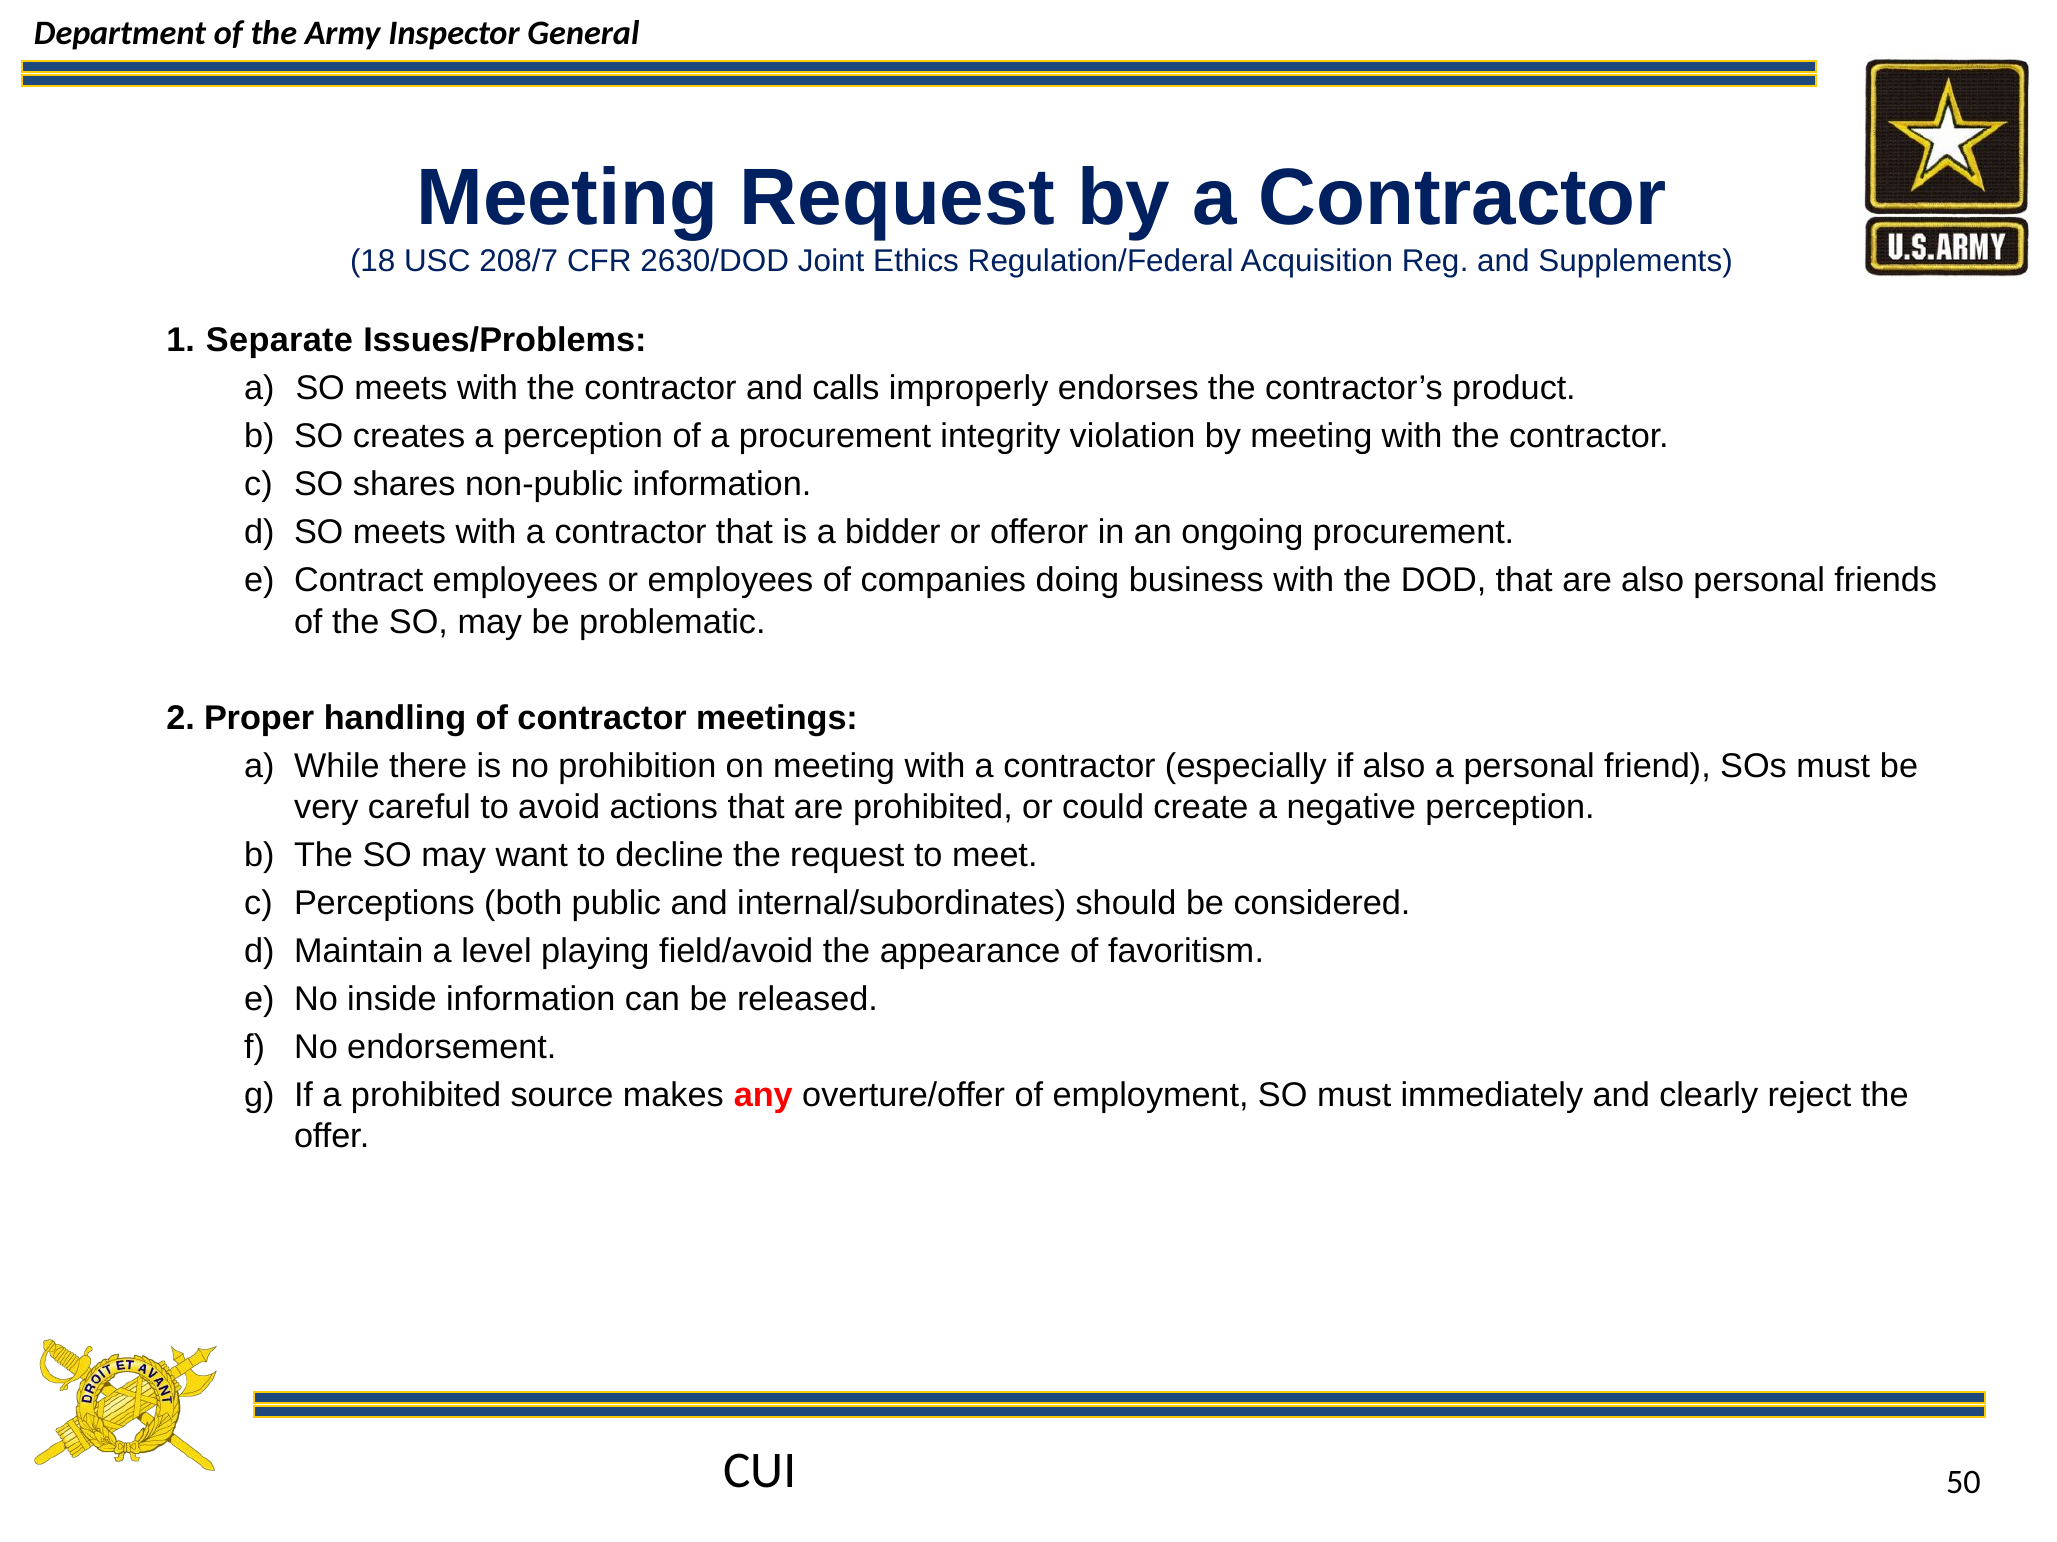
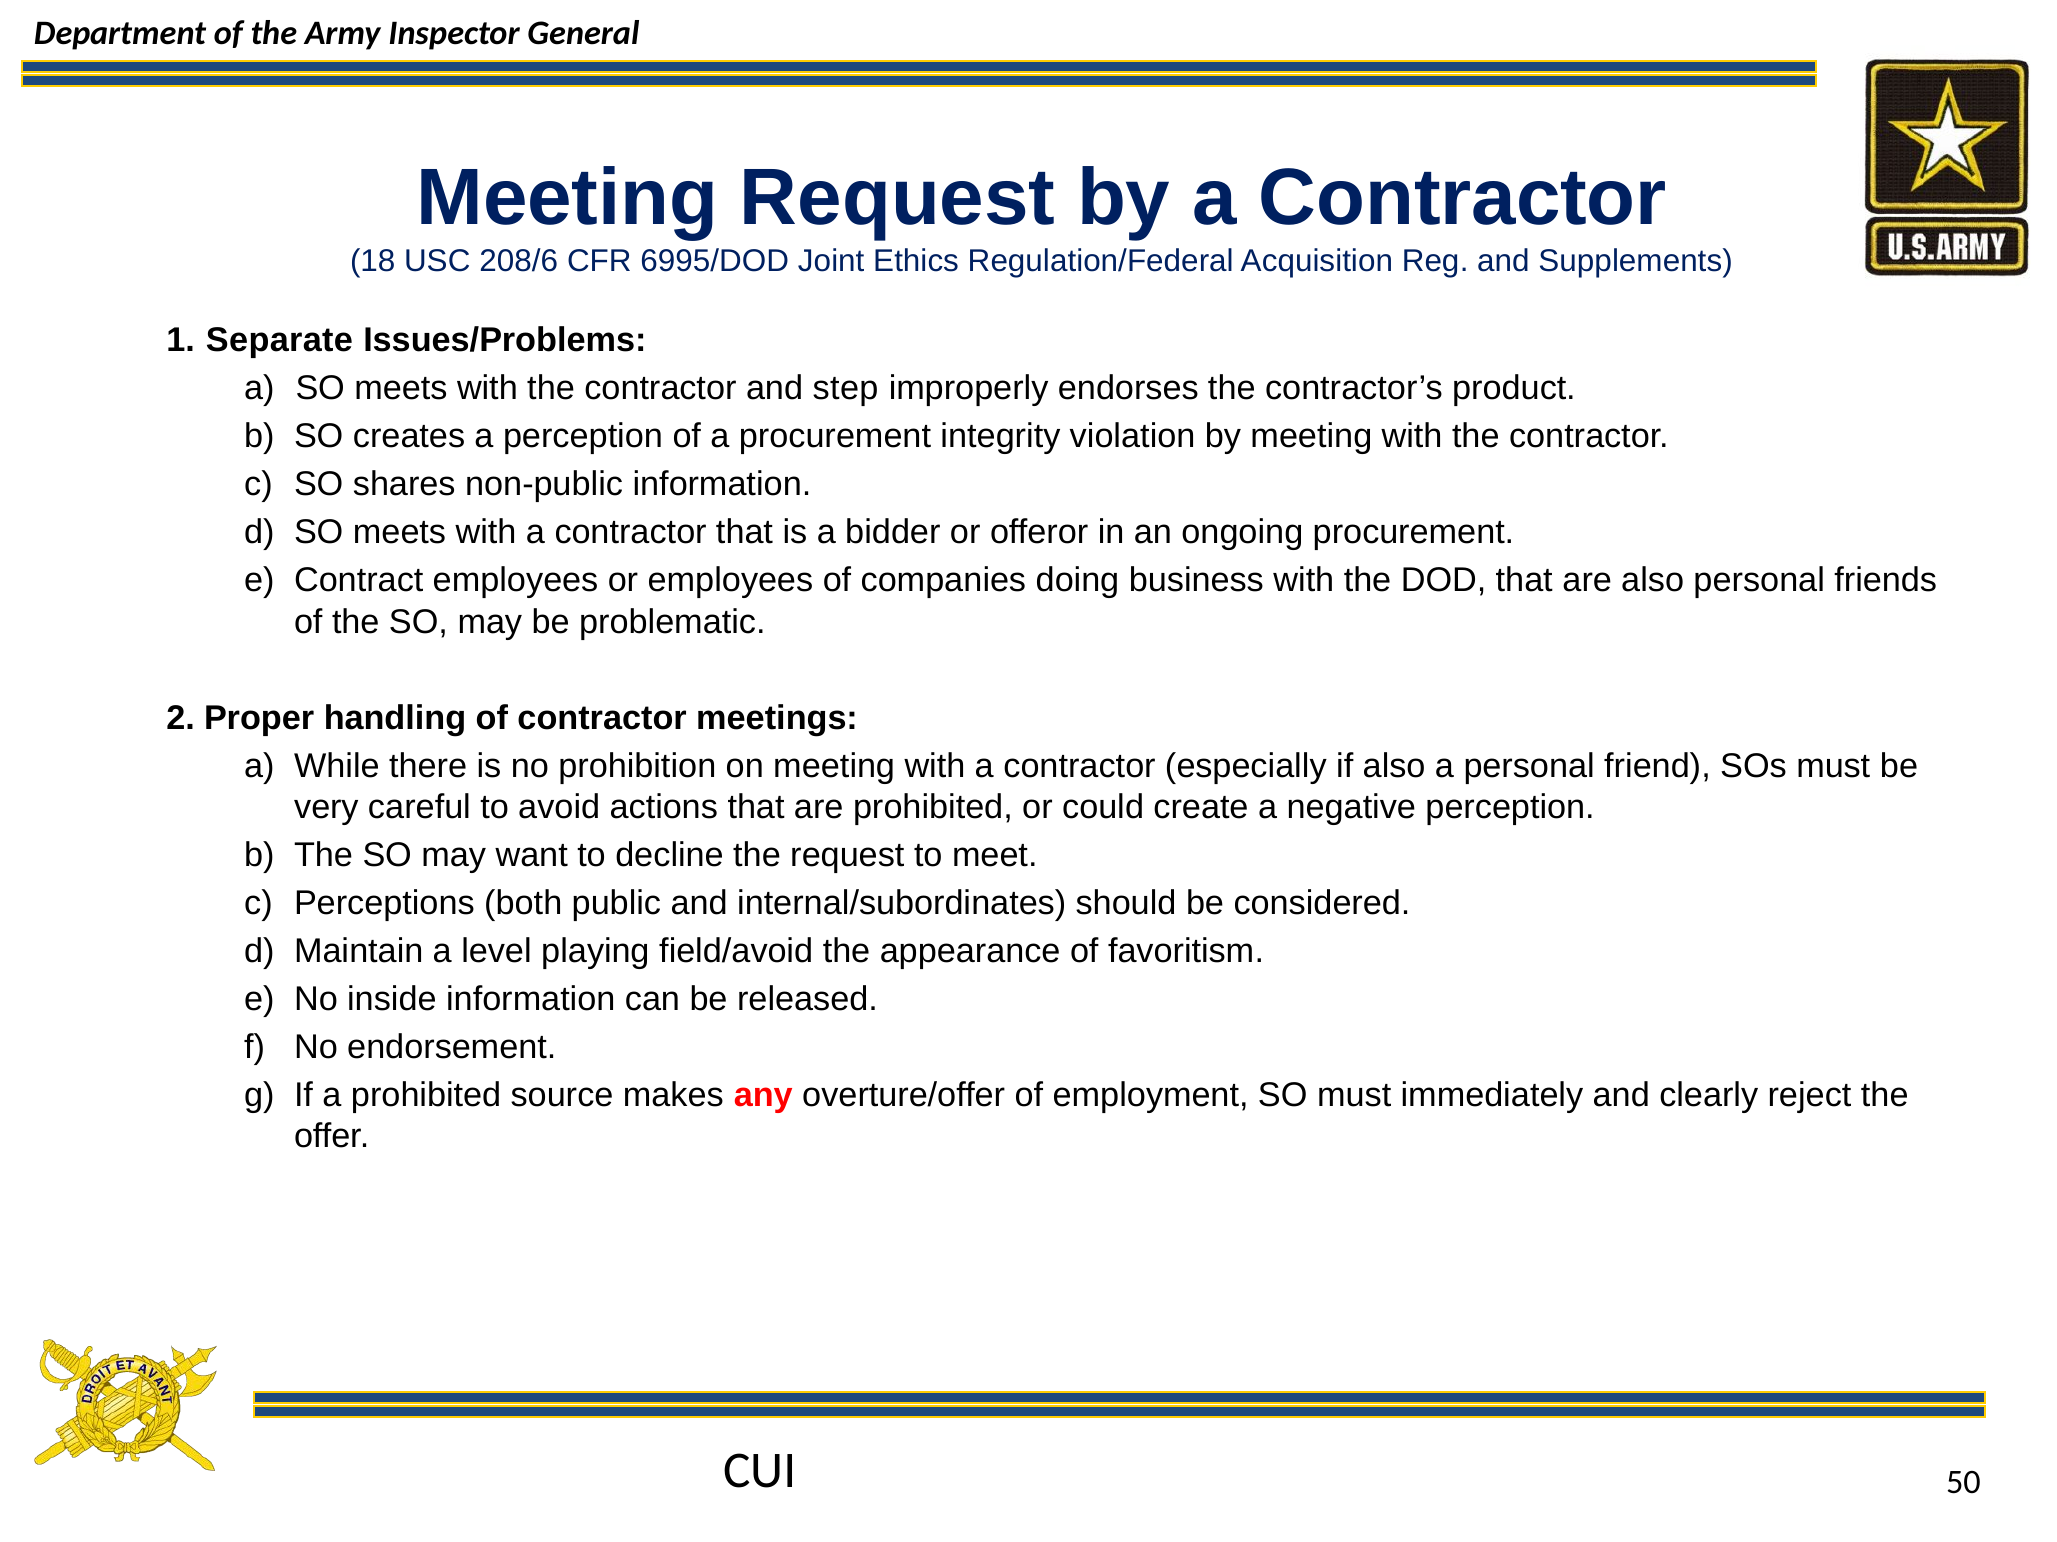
208/7: 208/7 -> 208/6
2630/DOD: 2630/DOD -> 6995/DOD
calls: calls -> step
